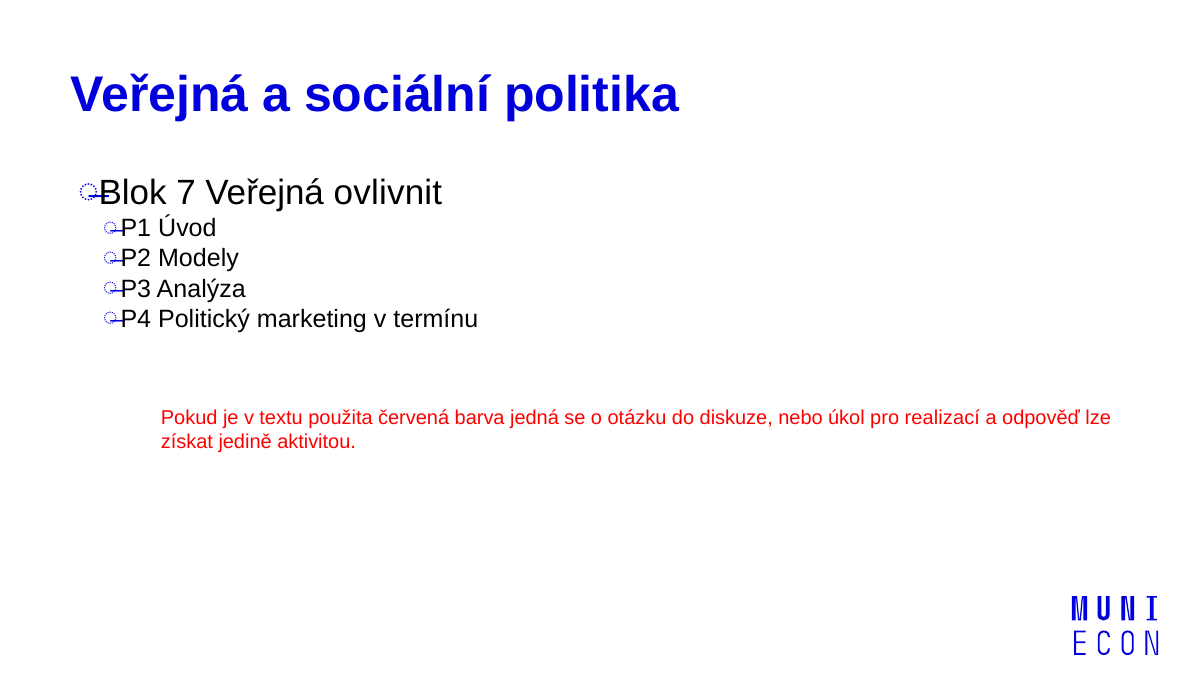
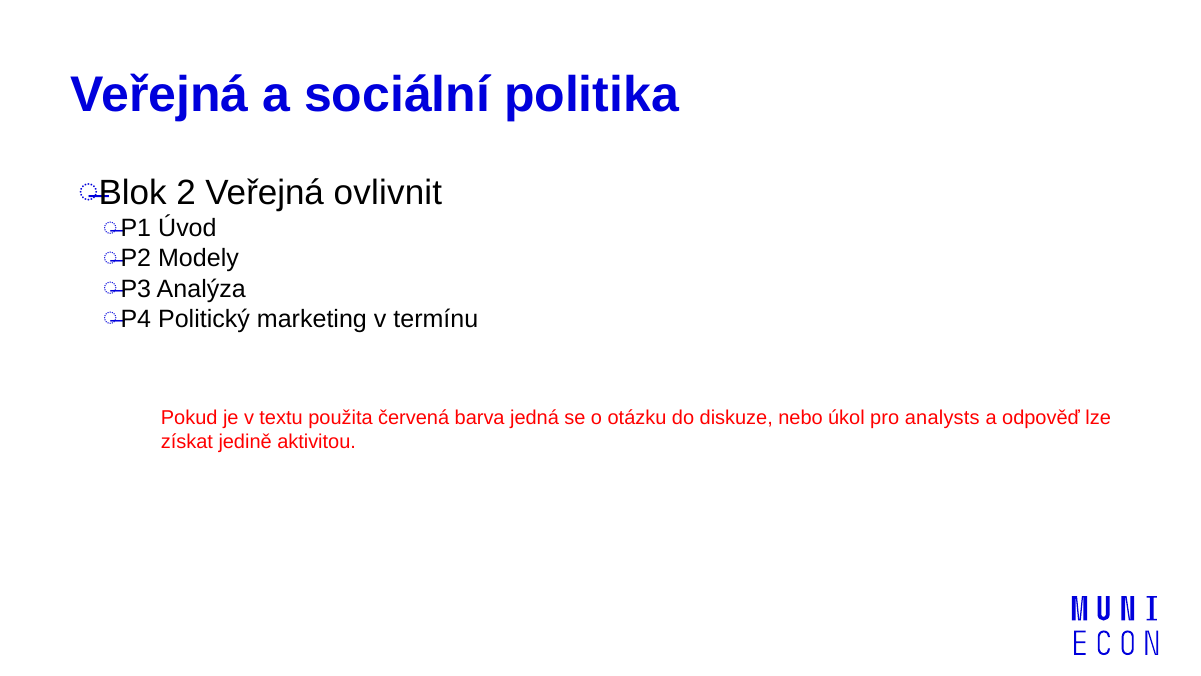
7: 7 -> 2
realizací: realizací -> analysts
